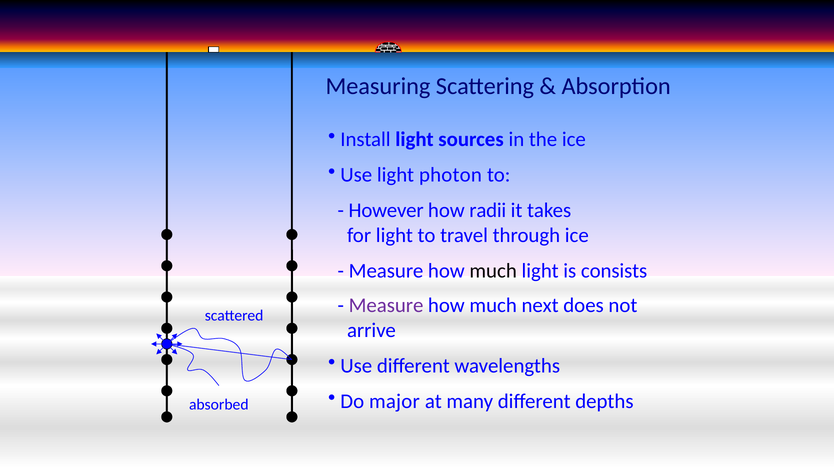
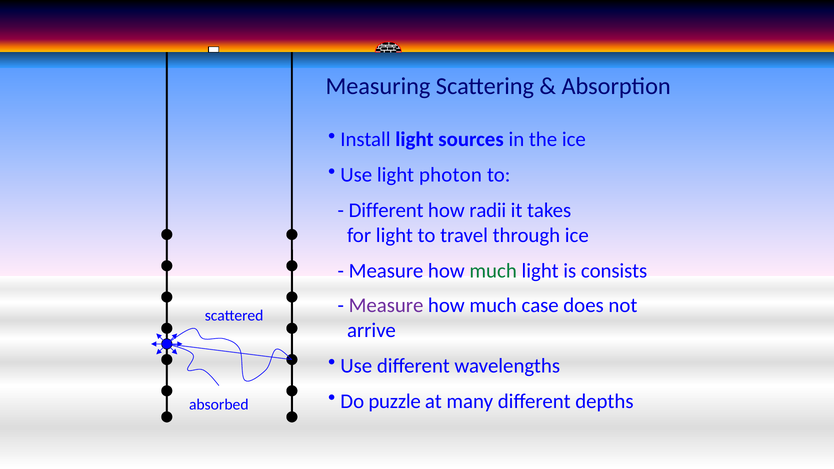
However at (386, 211): However -> Different
much at (493, 271) colour: black -> green
next: next -> case
major: major -> puzzle
